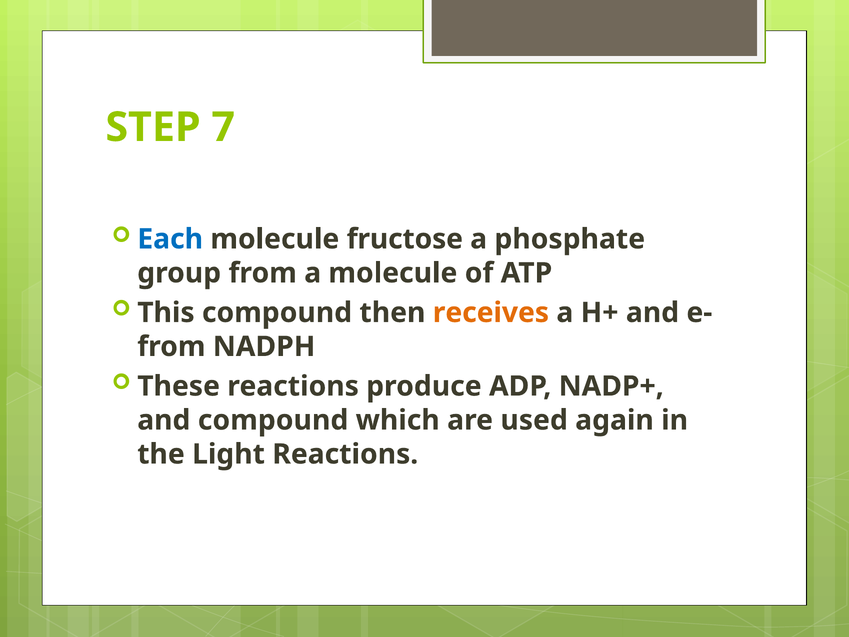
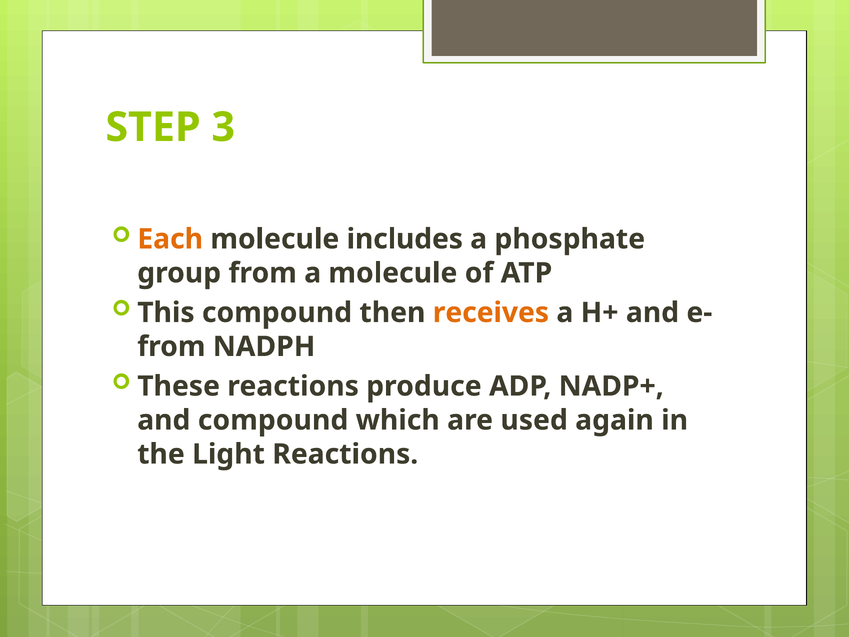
7: 7 -> 3
Each colour: blue -> orange
fructose: fructose -> includes
